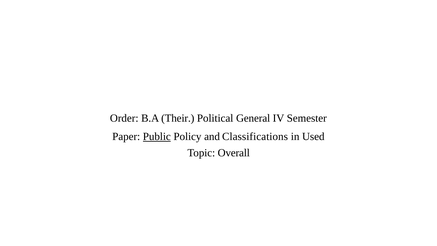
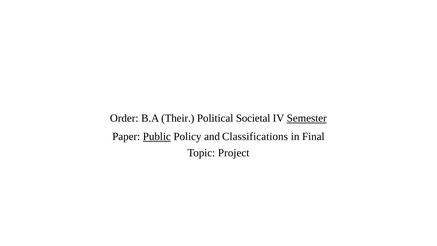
General: General -> Societal
Semester underline: none -> present
Used: Used -> Final
Overall: Overall -> Project
